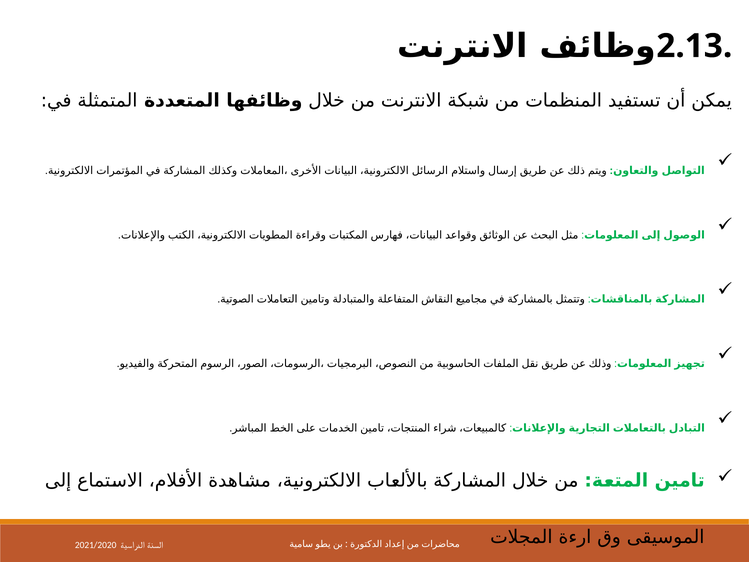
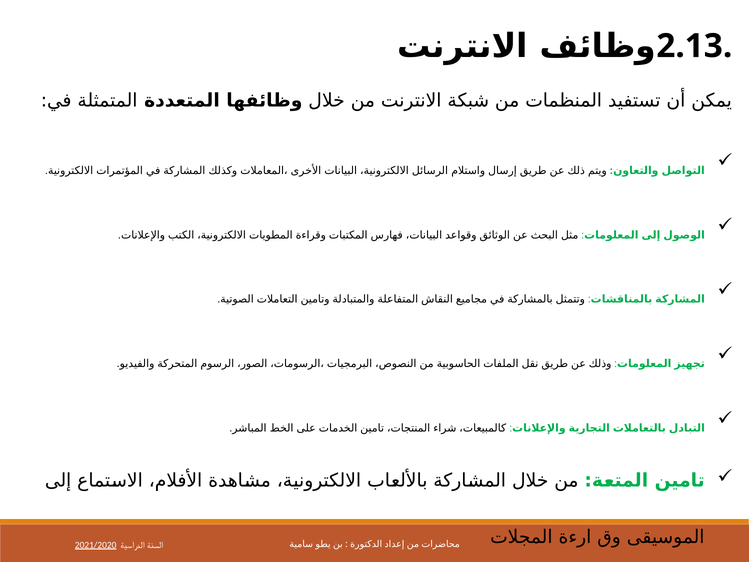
2021/2020 underline: none -> present
